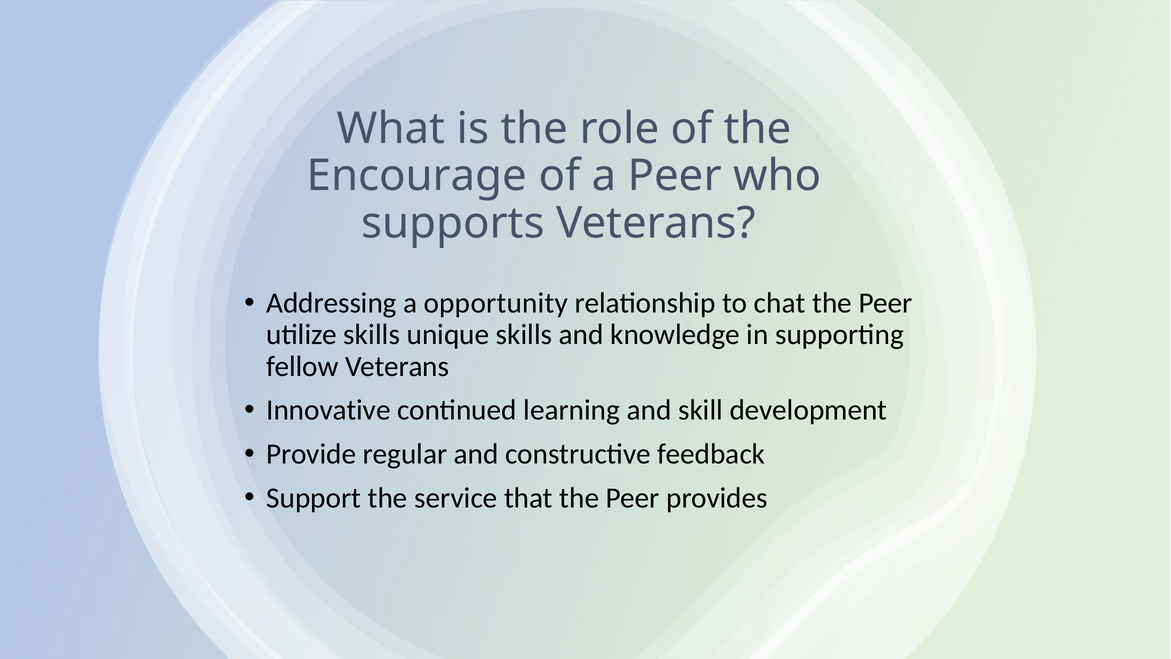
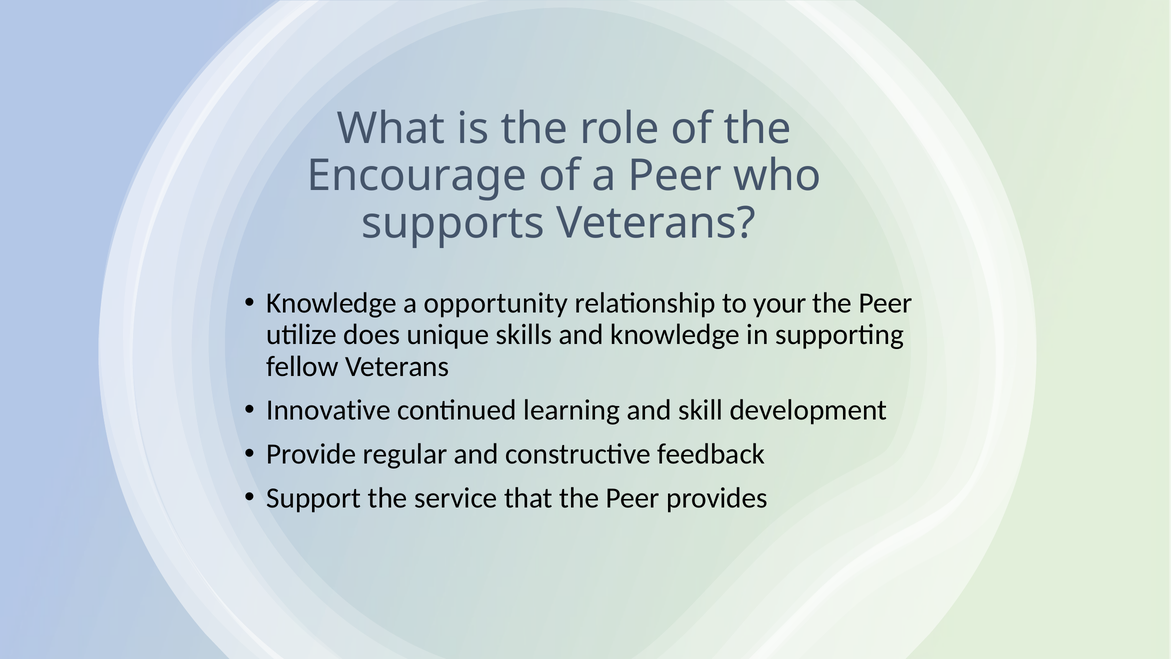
Addressing at (331, 303): Addressing -> Knowledge
chat: chat -> your
utilize skills: skills -> does
